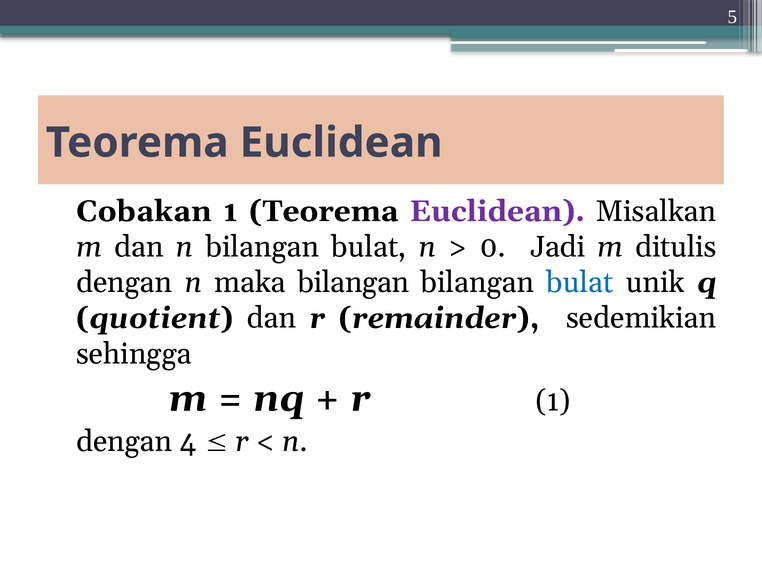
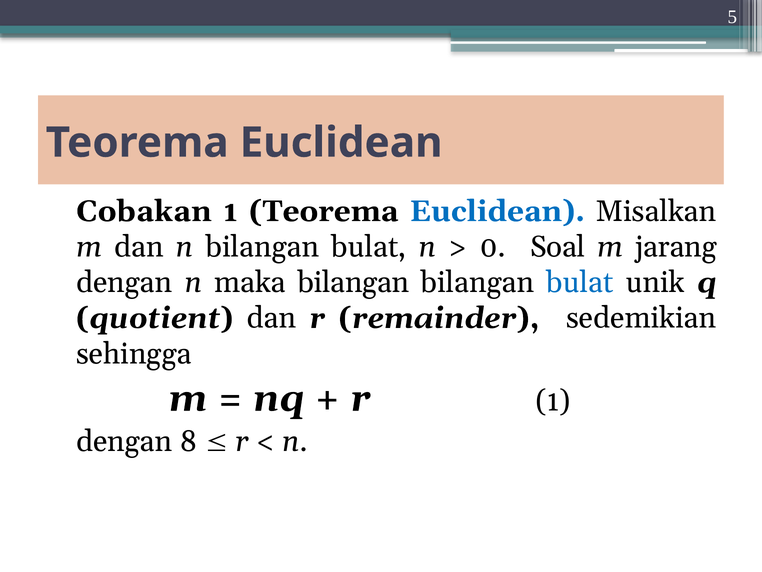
Euclidean at (497, 211) colour: purple -> blue
Jadi: Jadi -> Soal
ditulis: ditulis -> jarang
4: 4 -> 8
